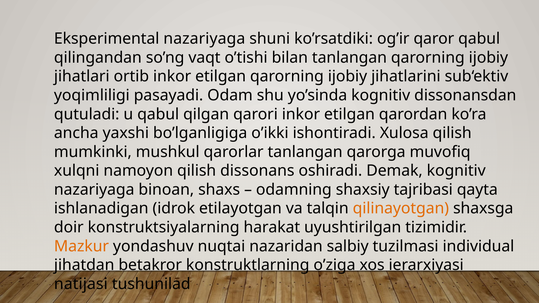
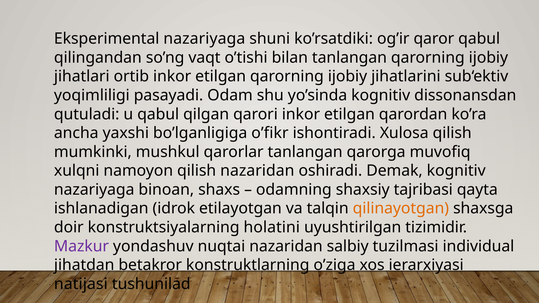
o’ikki: o’ikki -> o’fikr
qilish dissonans: dissonans -> nazaridan
harakat: harakat -> holatini
Mazkur colour: orange -> purple
